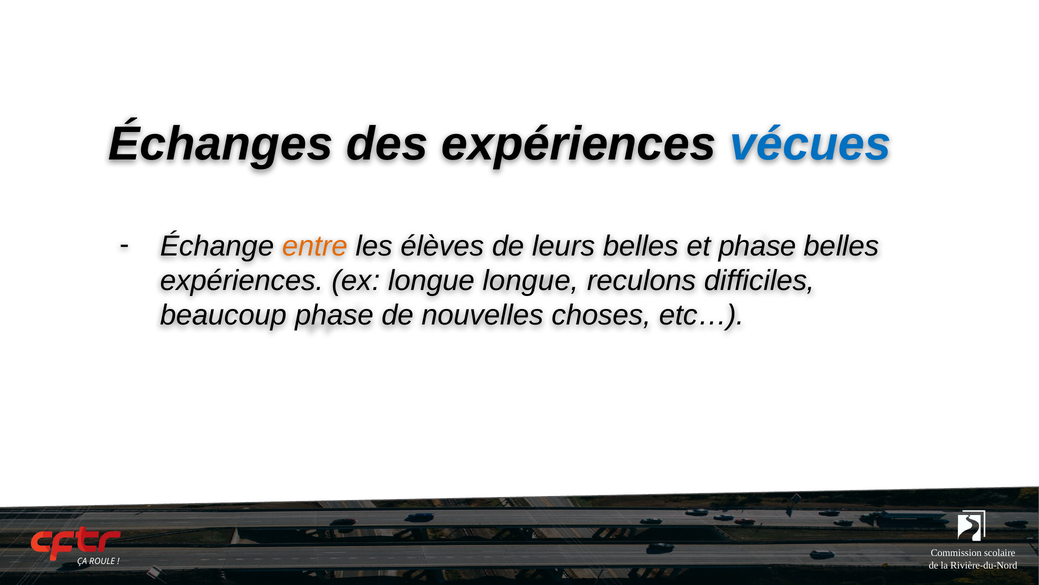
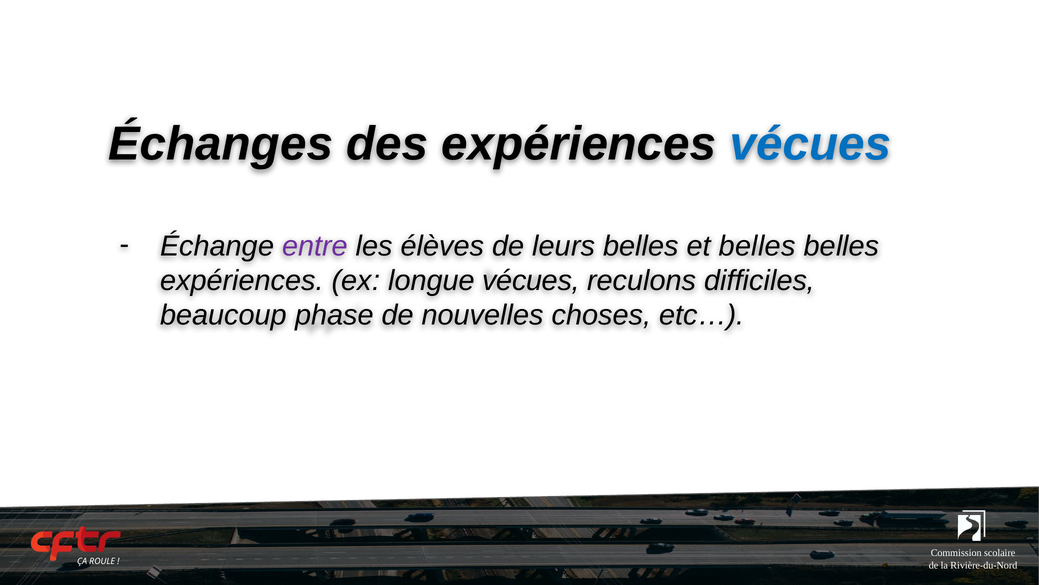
entre colour: orange -> purple
et phase: phase -> belles
longue longue: longue -> vécues
